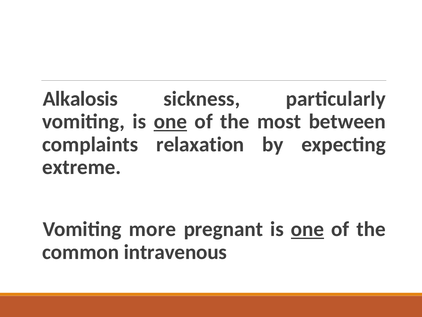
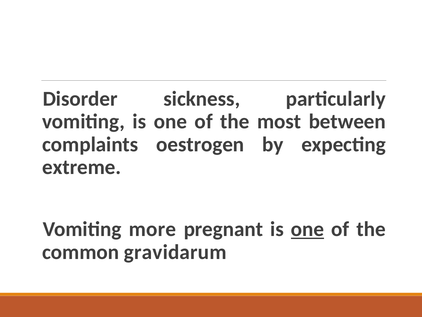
Alkalosis: Alkalosis -> Disorder
one at (170, 121) underline: present -> none
relaxation: relaxation -> oestrogen
intravenous: intravenous -> gravidarum
